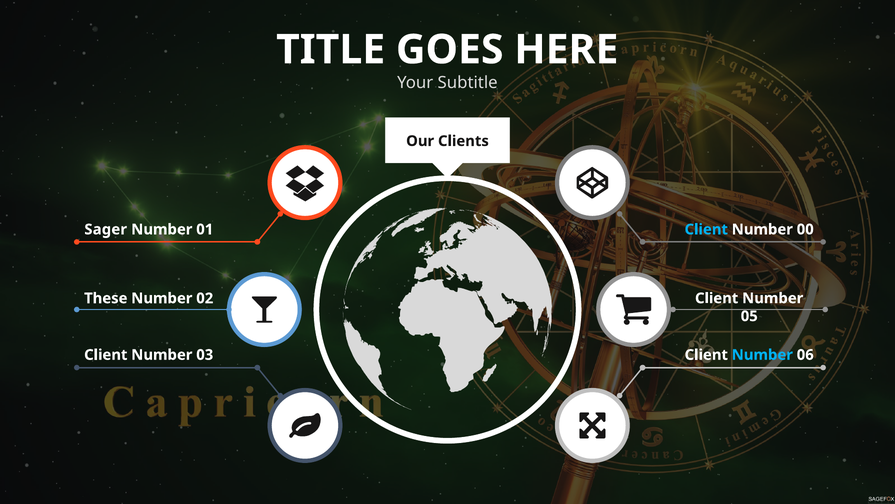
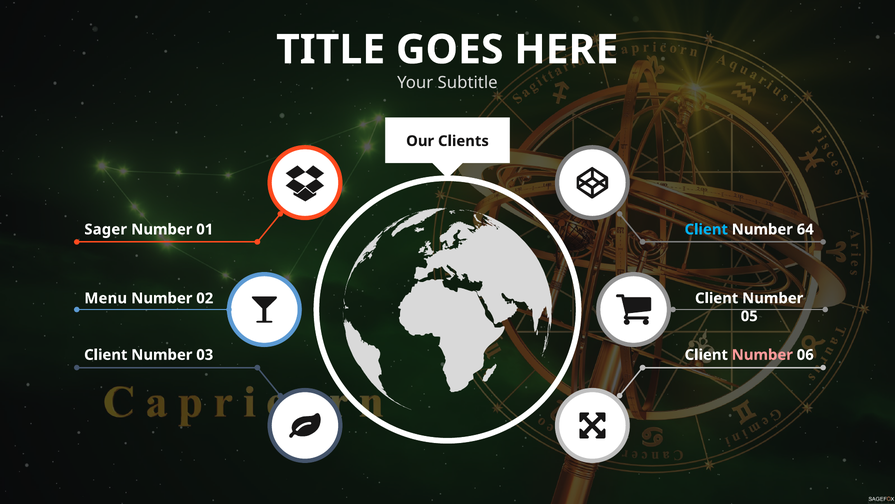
00: 00 -> 64
These: These -> Menu
Number at (762, 355) colour: light blue -> pink
